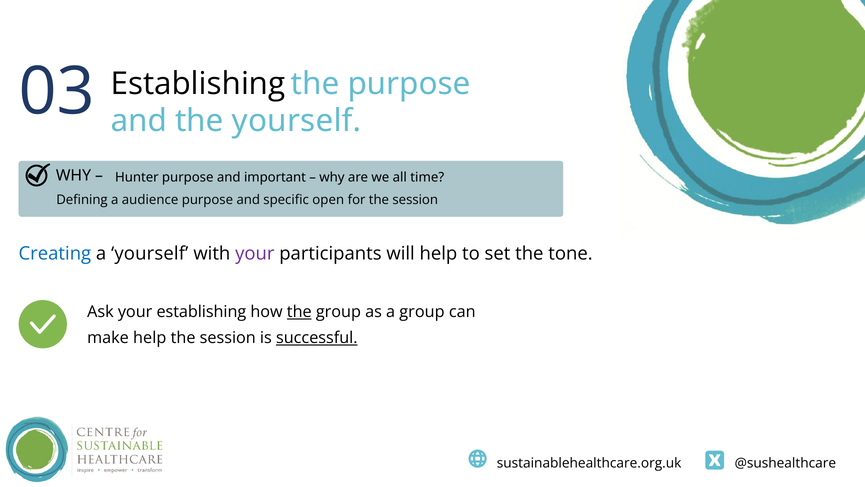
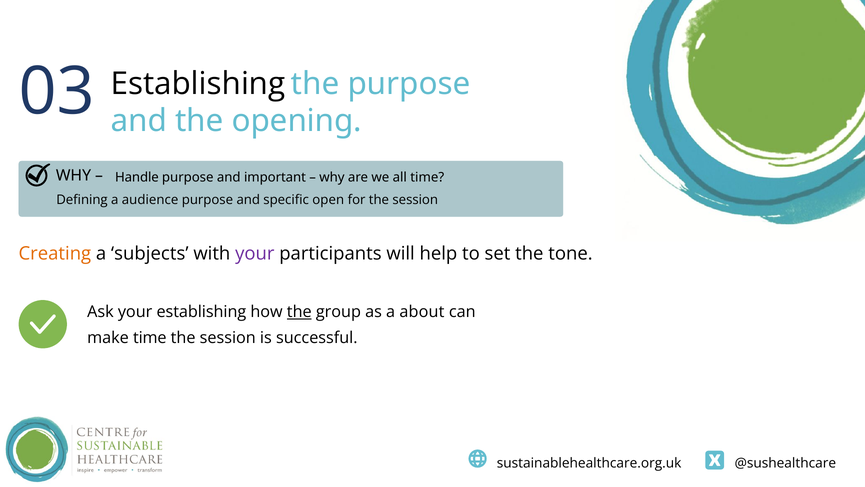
the yourself: yourself -> opening
Hunter: Hunter -> Handle
Creating colour: blue -> orange
a yourself: yourself -> subjects
a group: group -> about
make help: help -> time
successful underline: present -> none
